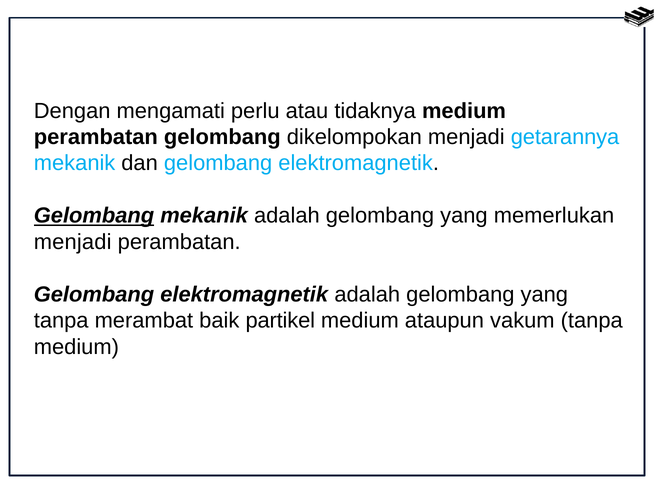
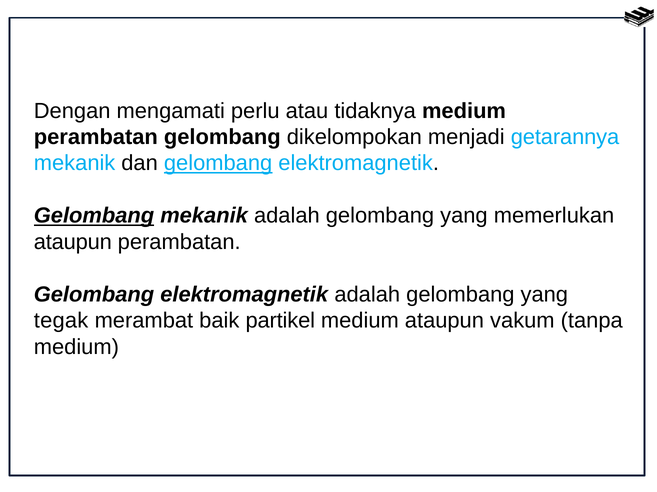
gelombang at (218, 164) underline: none -> present
menjadi at (73, 242): menjadi -> ataupun
tanpa at (61, 321): tanpa -> tegak
